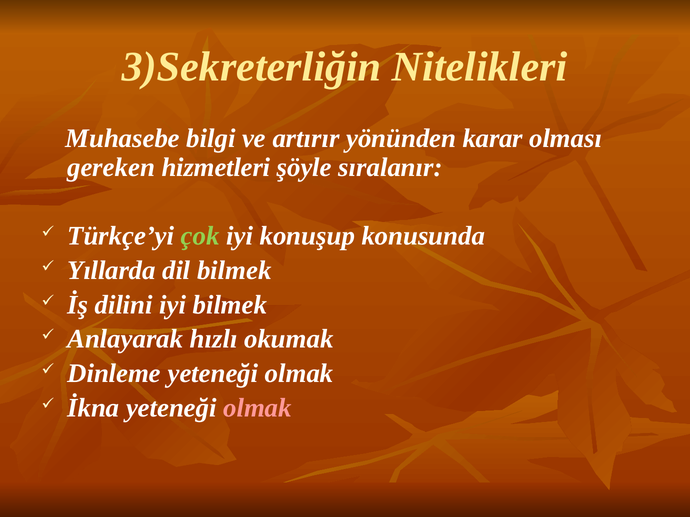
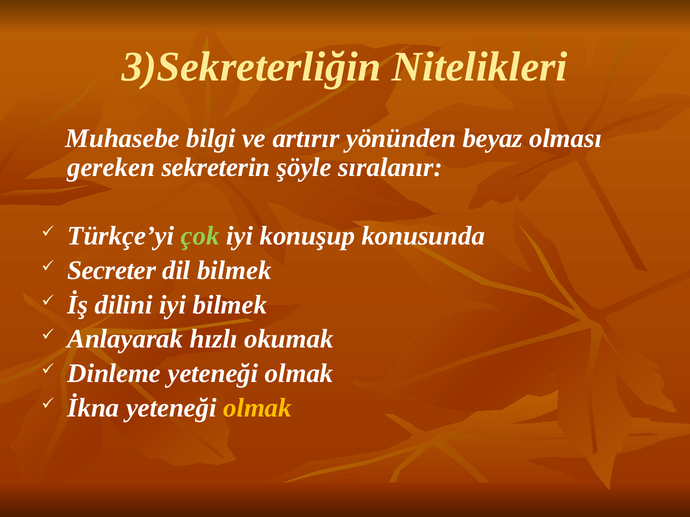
karar: karar -> beyaz
hizmetleri: hizmetleri -> sekreterin
Yıllarda: Yıllarda -> Secreter
olmak at (258, 408) colour: pink -> yellow
